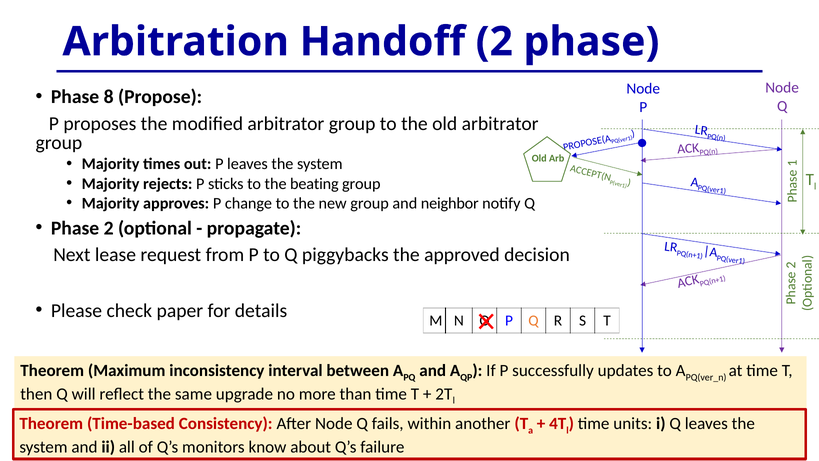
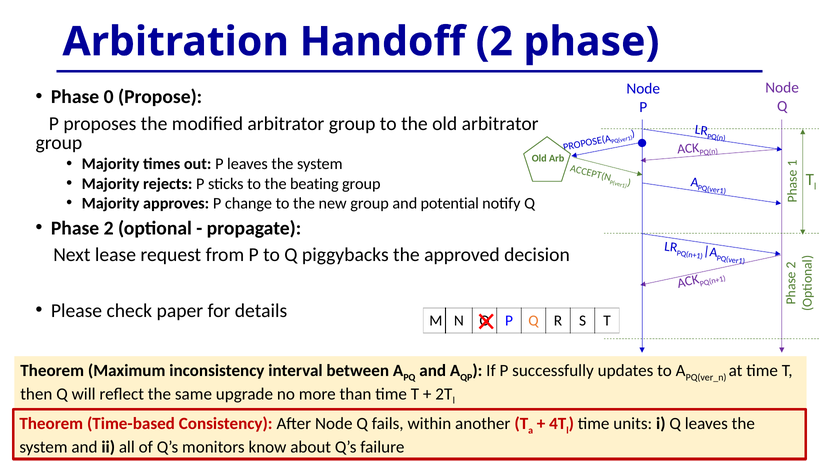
8: 8 -> 0
neighbor: neighbor -> potential
